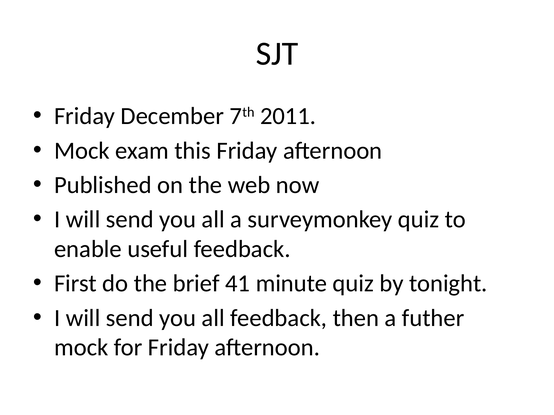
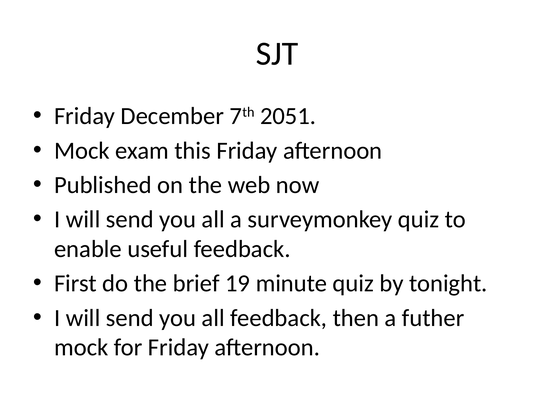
2011: 2011 -> 2051
41: 41 -> 19
